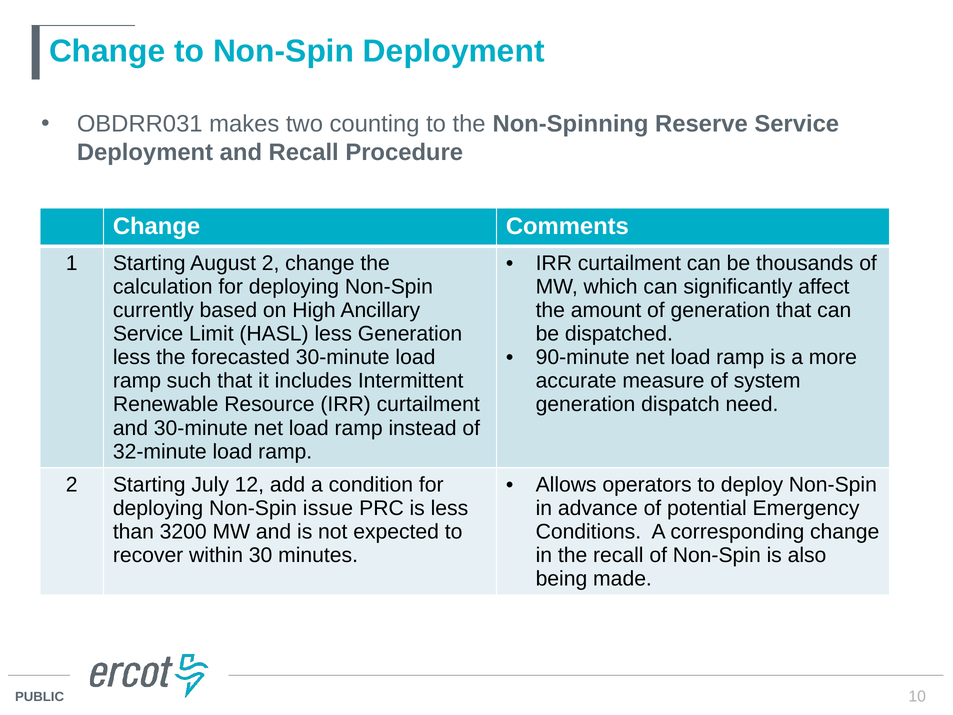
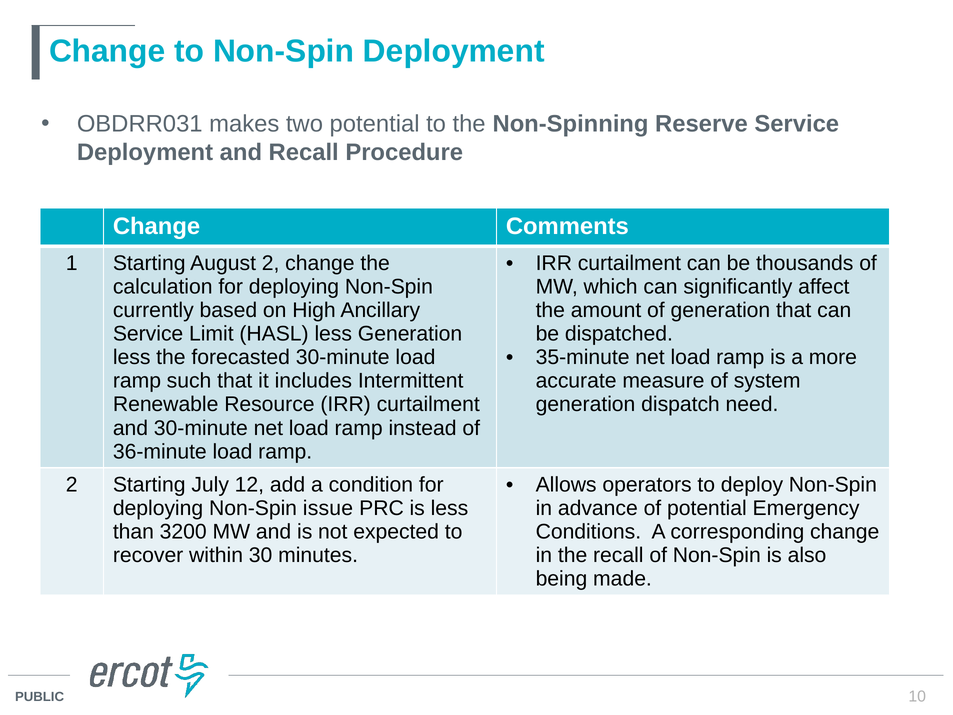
two counting: counting -> potential
90-minute: 90-minute -> 35-minute
32-minute: 32-minute -> 36-minute
